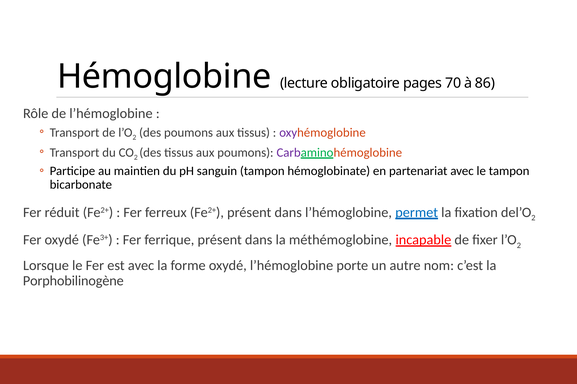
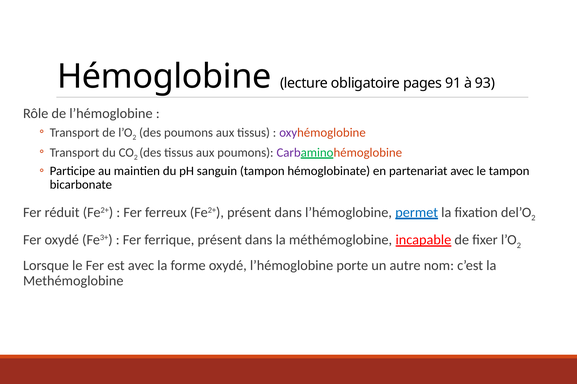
70: 70 -> 91
86: 86 -> 93
Porphobilinogène: Porphobilinogène -> Methémoglobine
